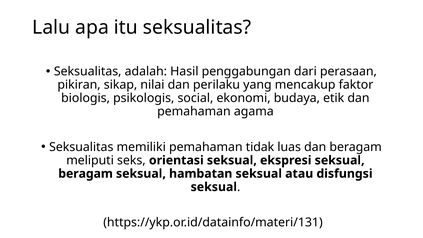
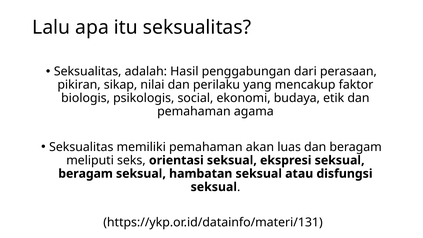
tidak: tidak -> akan
